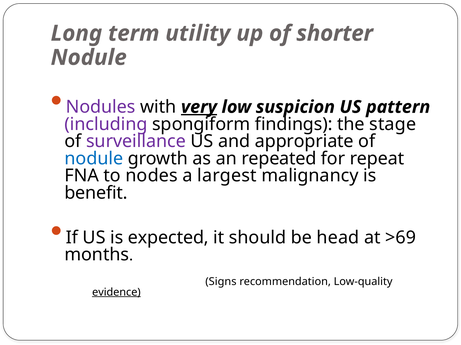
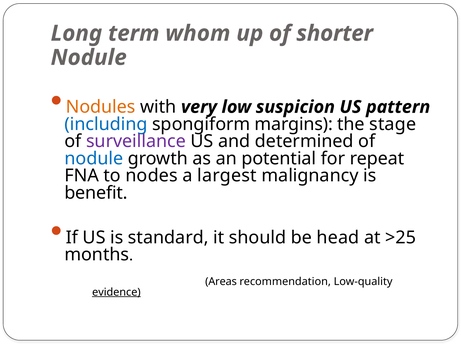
utility: utility -> whom
Nodules colour: purple -> orange
very underline: present -> none
including colour: purple -> blue
findings: findings -> margins
appropriate: appropriate -> determined
repeated: repeated -> potential
expected: expected -> standard
>69: >69 -> >25
Signs: Signs -> Areas
